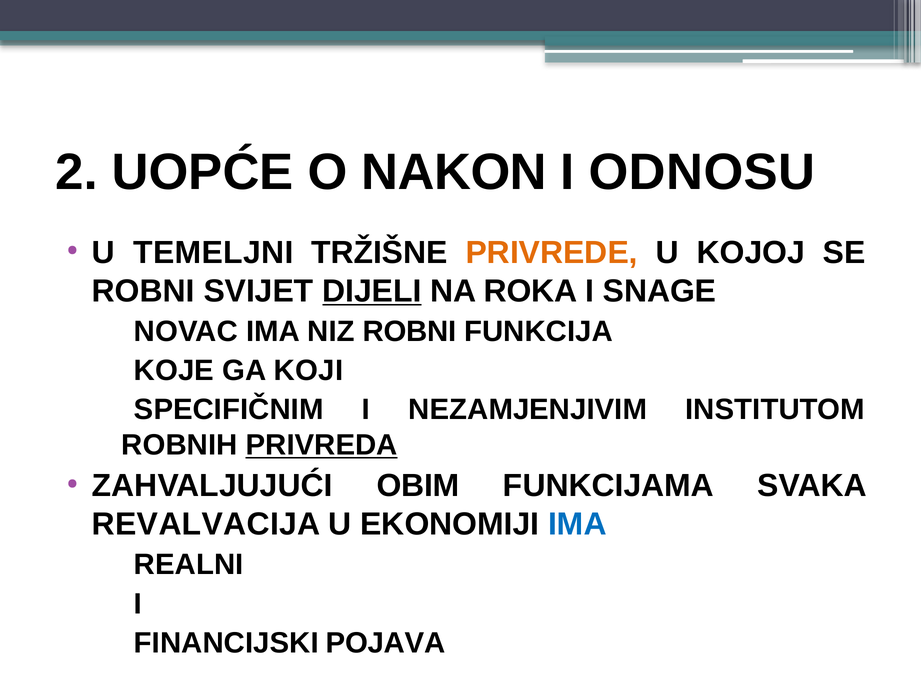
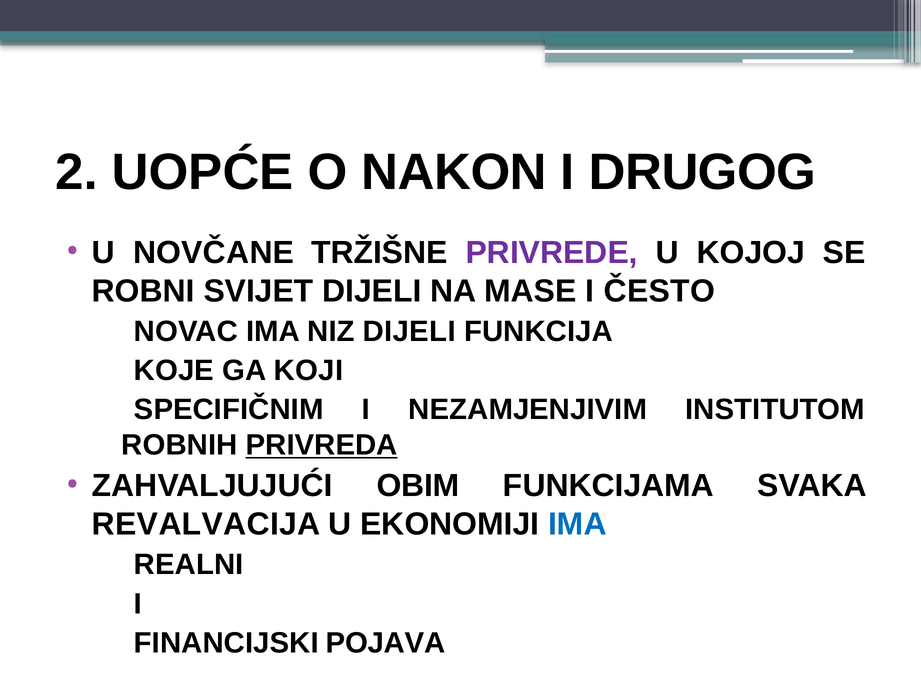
ODNOSU: ODNOSU -> DRUGOG
TEMELJNI: TEMELJNI -> NOVČANE
PRIVREDE colour: orange -> purple
DIJELI at (372, 291) underline: present -> none
ROKA: ROKA -> MASE
SNAGE: SNAGE -> ČESTO
NIZ ROBNI: ROBNI -> DIJELI
